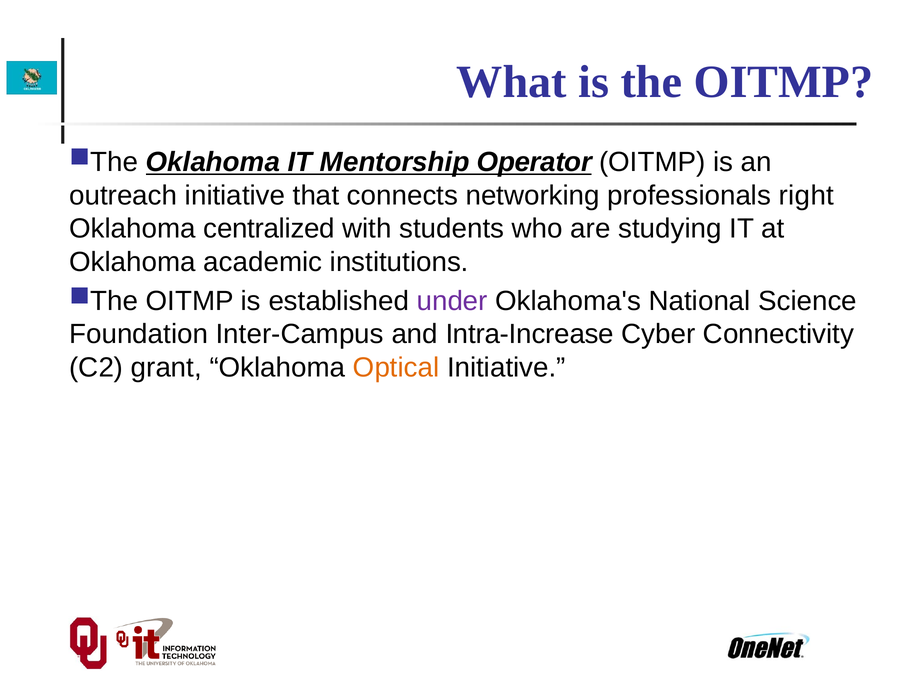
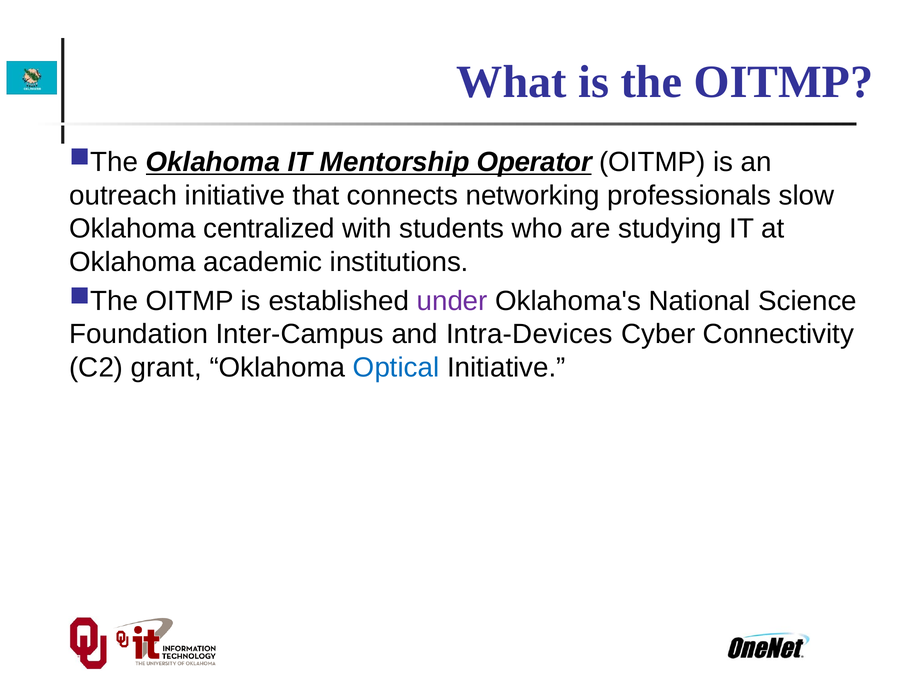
right: right -> slow
Intra-Increase: Intra-Increase -> Intra-Devices
Optical colour: orange -> blue
